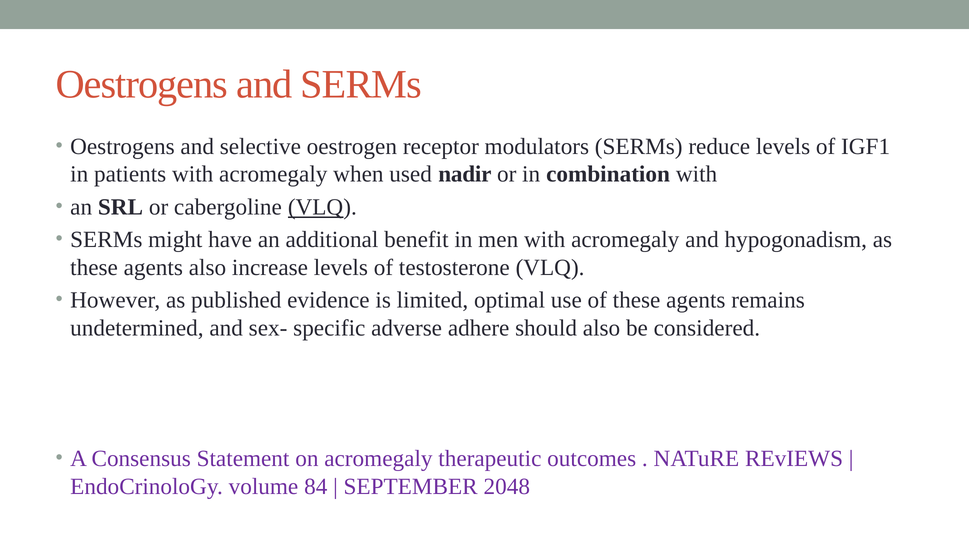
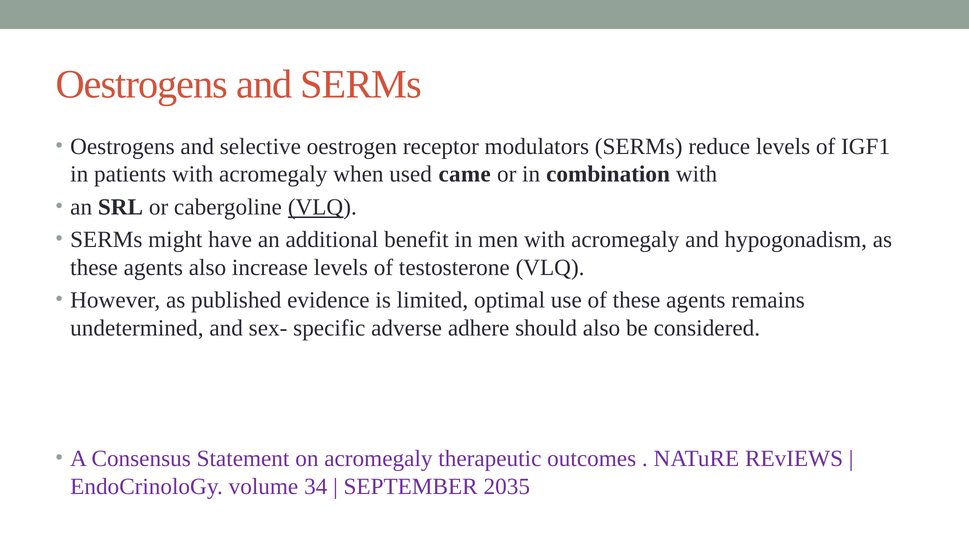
nadir: nadir -> came
84: 84 -> 34
2048: 2048 -> 2035
